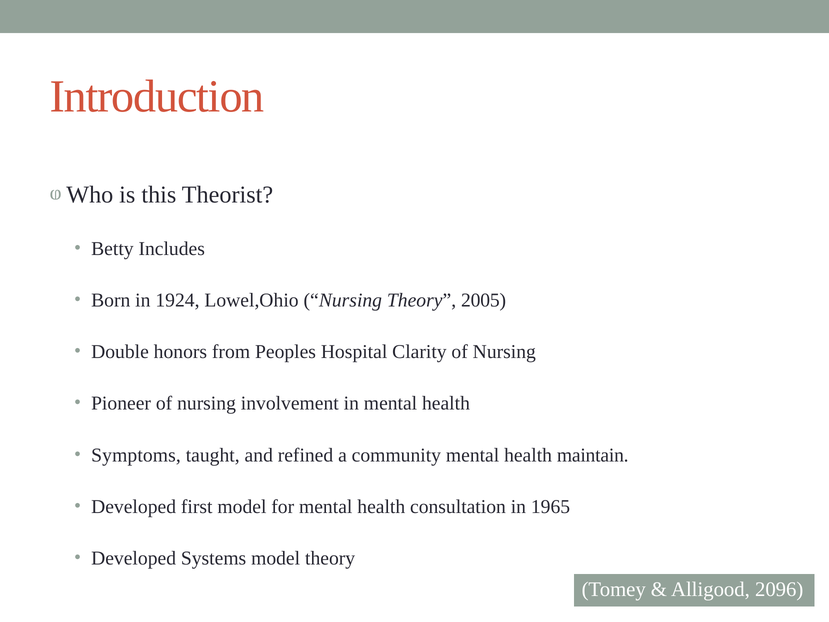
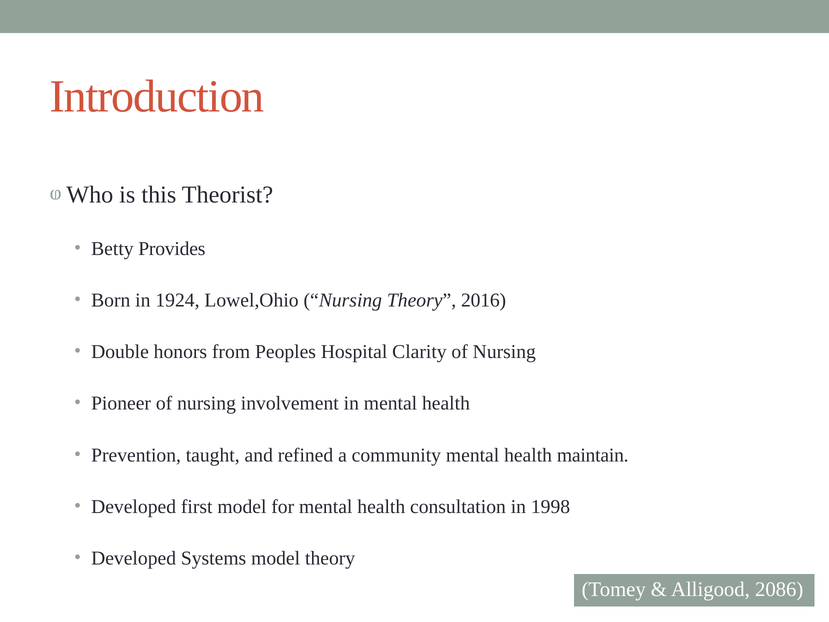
Includes: Includes -> Provides
2005: 2005 -> 2016
Symptoms: Symptoms -> Prevention
1965: 1965 -> 1998
2096: 2096 -> 2086
